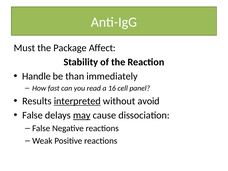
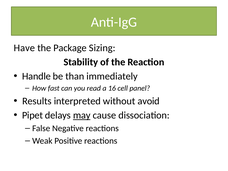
Must: Must -> Have
Affect: Affect -> Sizing
interpreted underline: present -> none
False at (32, 115): False -> Pipet
